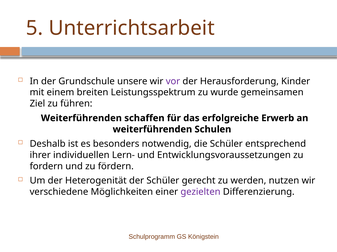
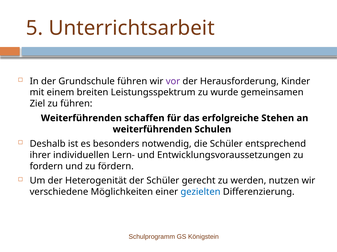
Grundschule unsere: unsere -> führen
Erwerb: Erwerb -> Stehen
gezielten colour: purple -> blue
